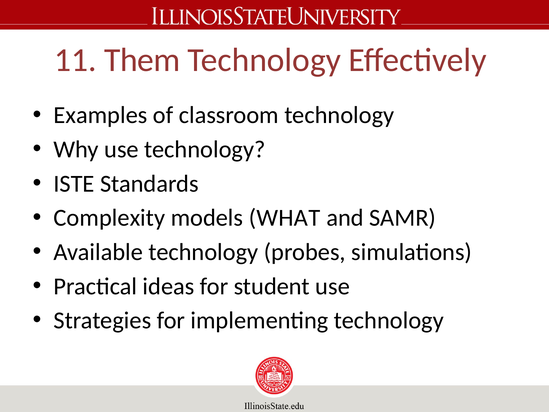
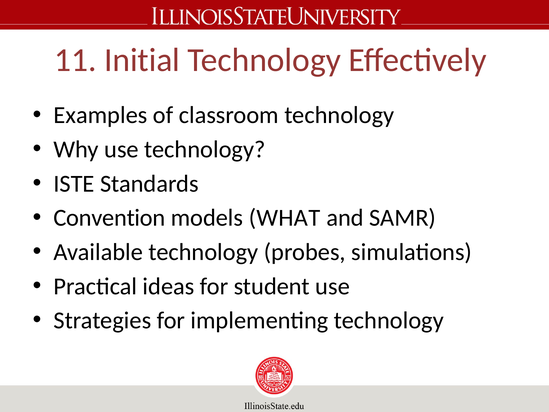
Them: Them -> Initial
Complexity: Complexity -> Convention
